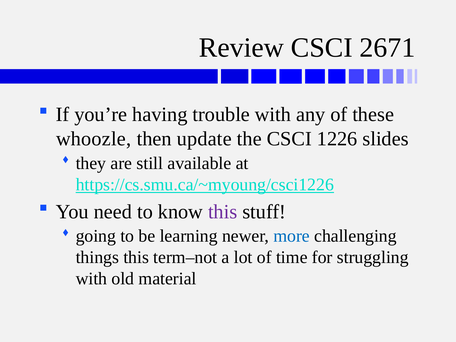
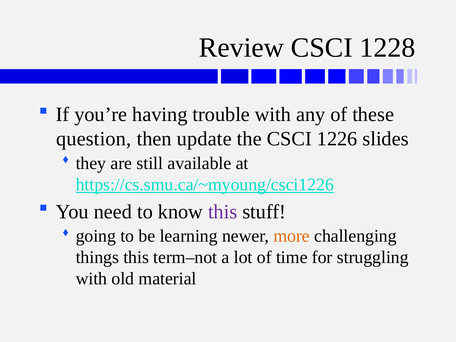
2671: 2671 -> 1228
whoozle: whoozle -> question
more colour: blue -> orange
